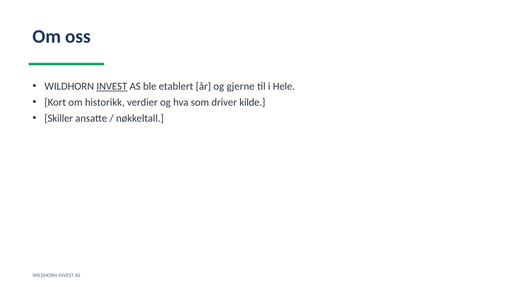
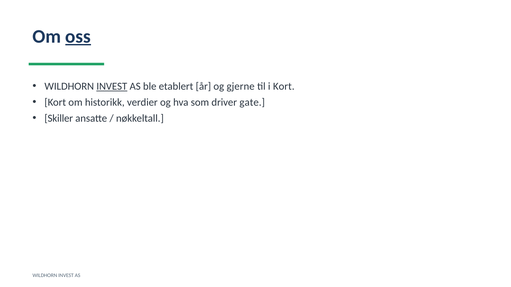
oss underline: none -> present
i Hele: Hele -> Kort
kilde: kilde -> gate
